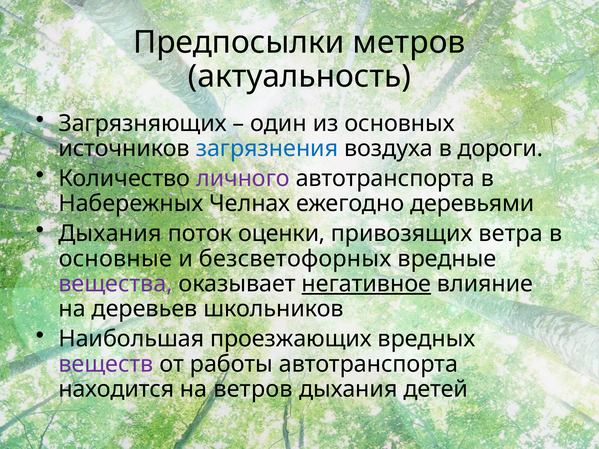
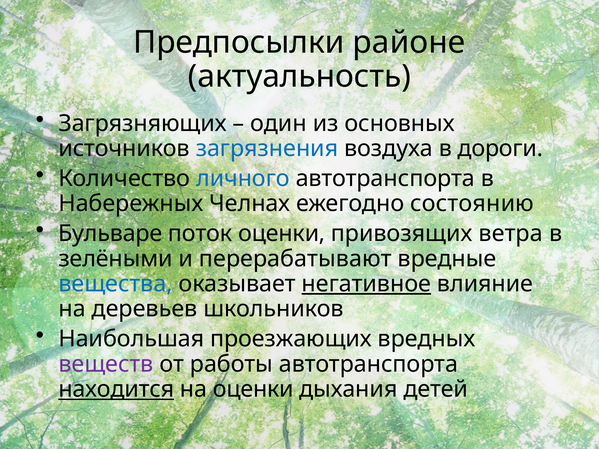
метров: метров -> районе
личного colour: purple -> blue
деревьями: деревьями -> состоянию
Дыхания at (110, 234): Дыхания -> Бульваре
основные: основные -> зелёными
безсветофорных: безсветофорных -> перерабатывают
вещества colour: purple -> blue
находится underline: none -> present
на ветров: ветров -> оценки
